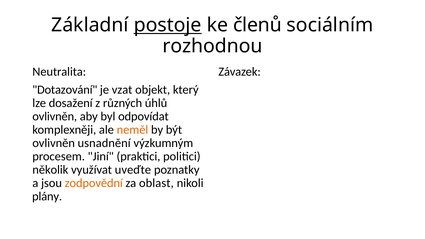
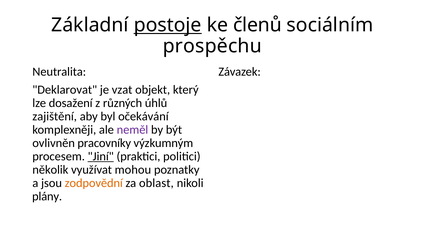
rozhodnou: rozhodnou -> prospěchu
Dotazování: Dotazování -> Deklarovat
ovlivněn at (55, 116): ovlivněn -> zajištění
odpovídat: odpovídat -> očekávání
neměl colour: orange -> purple
usnadnění: usnadnění -> pracovníky
Jiní underline: none -> present
uveďte: uveďte -> mohou
